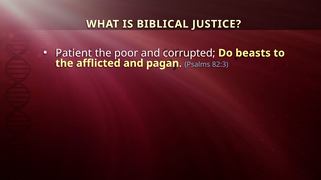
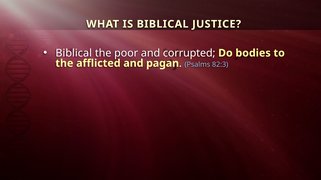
Patient at (74, 53): Patient -> Biblical
beasts: beasts -> bodies
